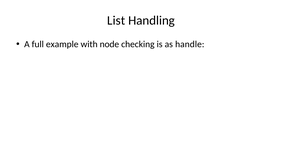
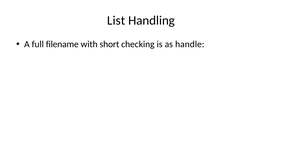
example: example -> filename
node: node -> short
